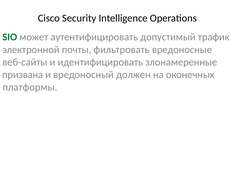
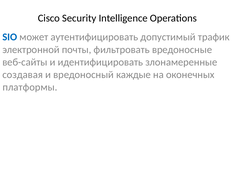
SIO colour: green -> blue
призвана: призвана -> создавая
должен: должен -> каждые
